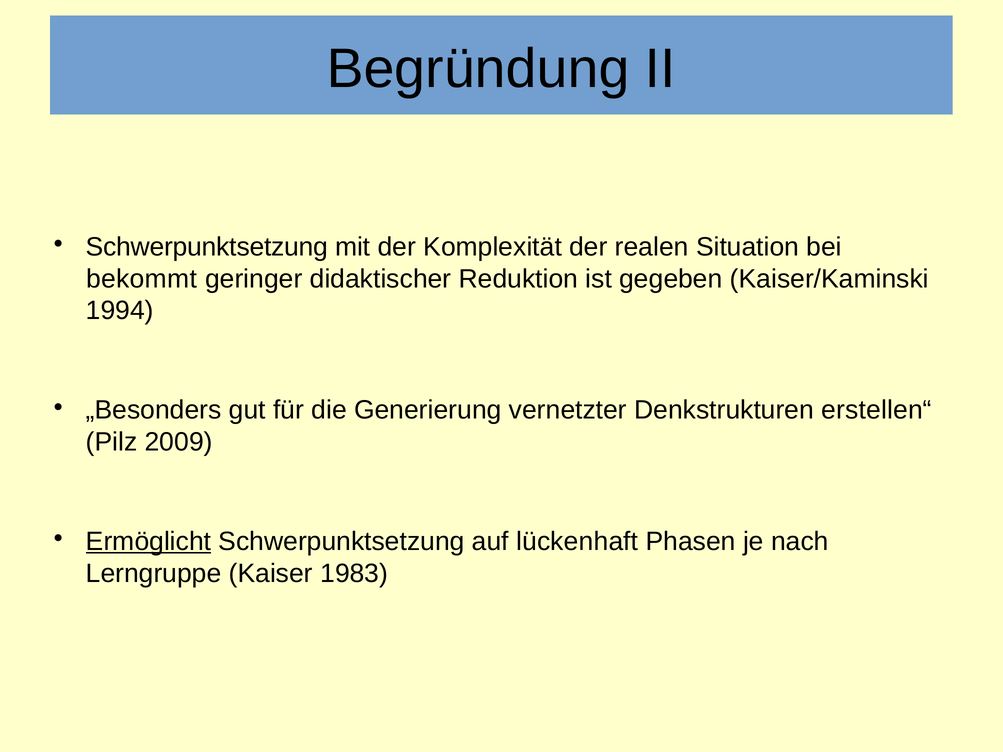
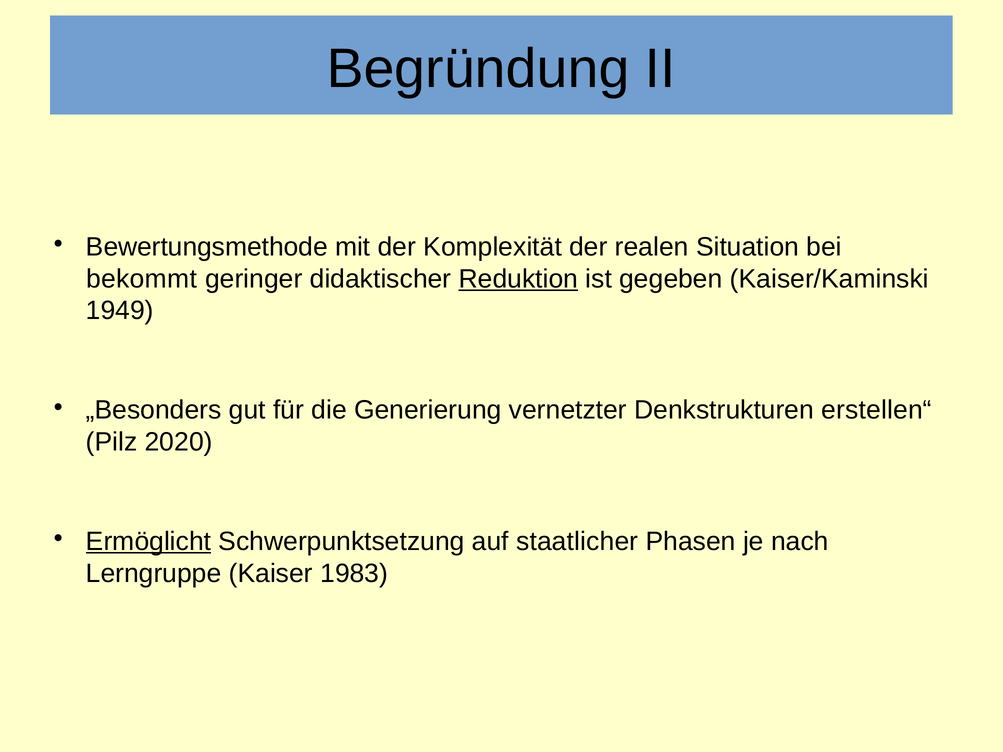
Schwerpunktsetzung at (207, 247): Schwerpunktsetzung -> Bewertungsmethode
Reduktion underline: none -> present
1994: 1994 -> 1949
2009: 2009 -> 2020
lückenhaft: lückenhaft -> staatlicher
